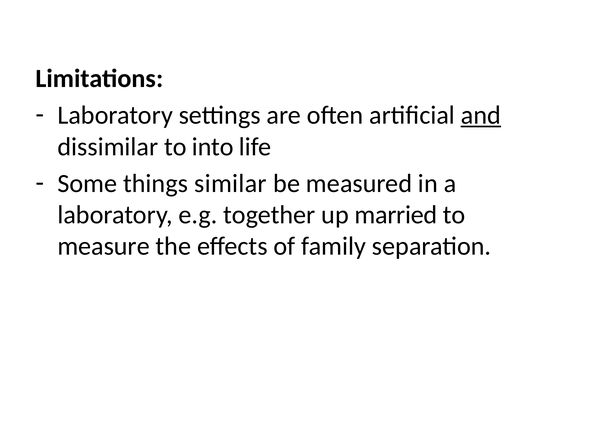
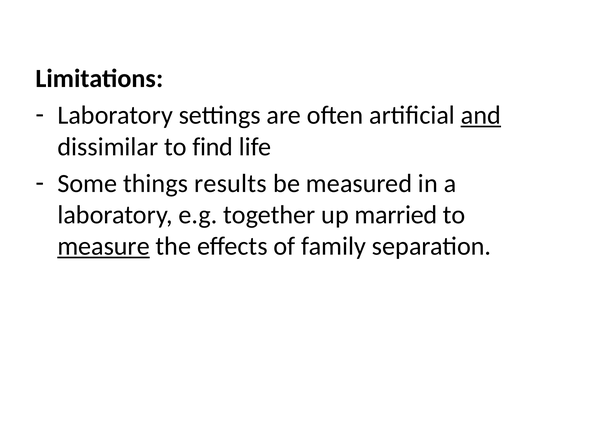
into: into -> find
similar: similar -> results
measure underline: none -> present
